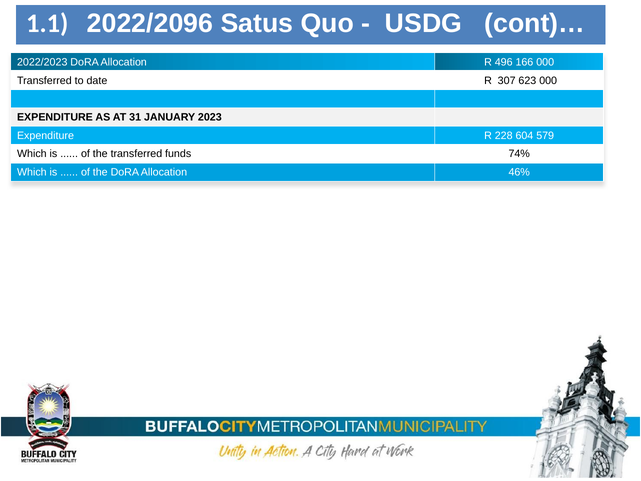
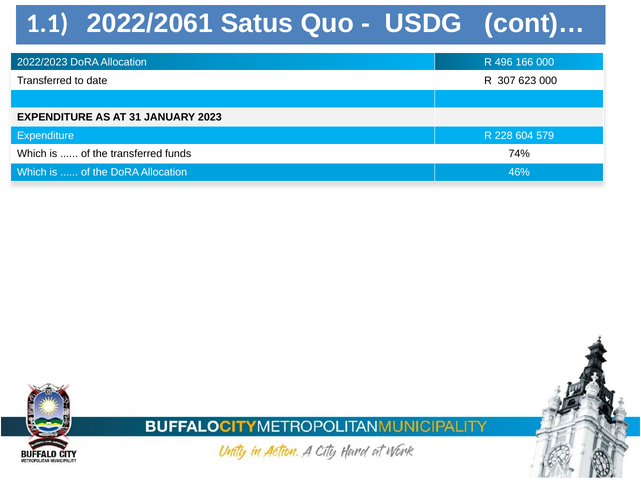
2022/2096: 2022/2096 -> 2022/2061
